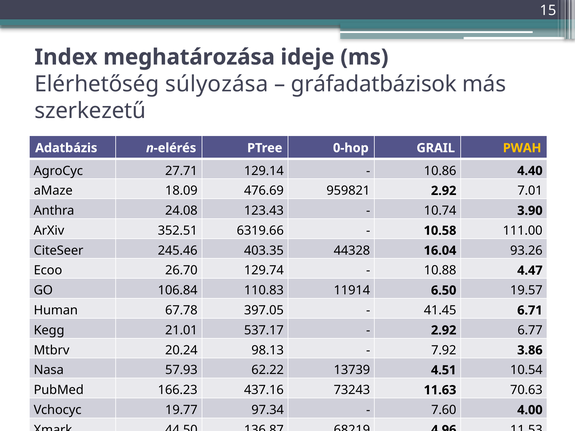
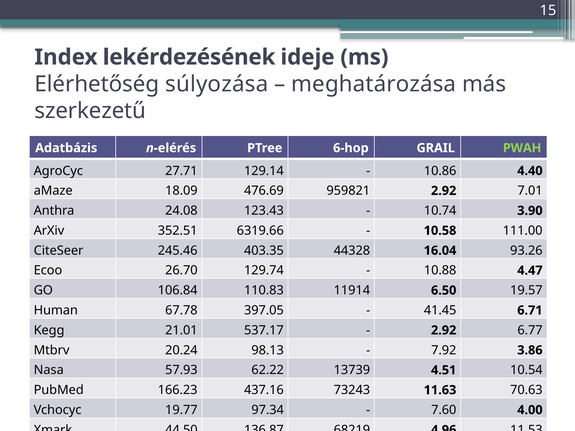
meghatározása: meghatározása -> lekérdezésének
gráfadatbázisok: gráfadatbázisok -> meghatározása
0-hop: 0-hop -> 6-hop
PWAH colour: yellow -> light green
